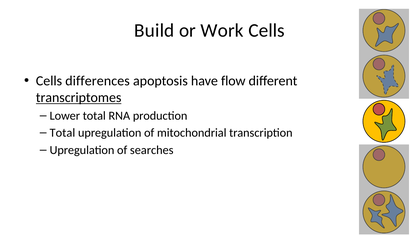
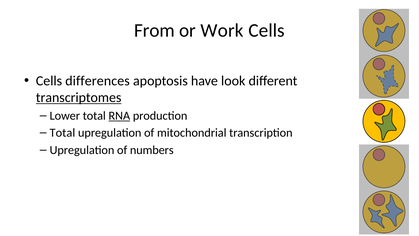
Build: Build -> From
flow: flow -> look
RNA underline: none -> present
searches: searches -> numbers
